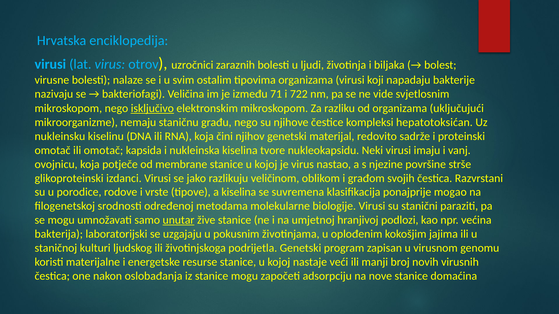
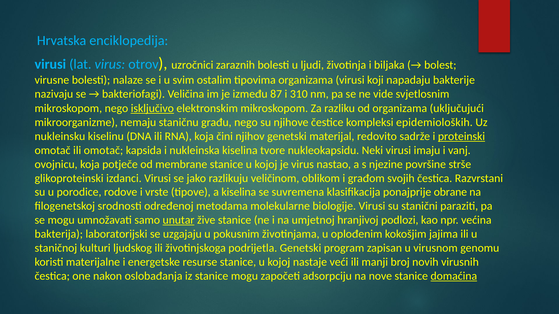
71: 71 -> 87
722: 722 -> 310
hepatotoksićan: hepatotoksićan -> epidemioloških
proteinski underline: none -> present
mogao: mogao -> obrane
domaćina underline: none -> present
